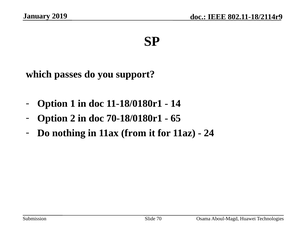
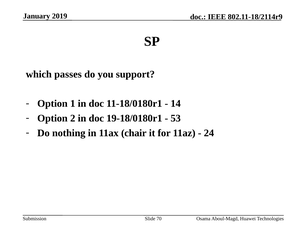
70-18/0180r1: 70-18/0180r1 -> 19-18/0180r1
65: 65 -> 53
from: from -> chair
